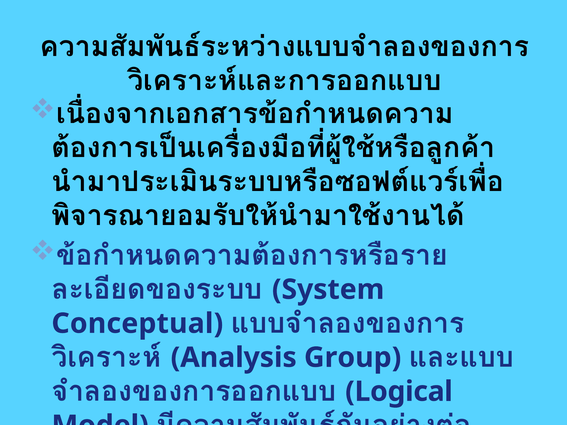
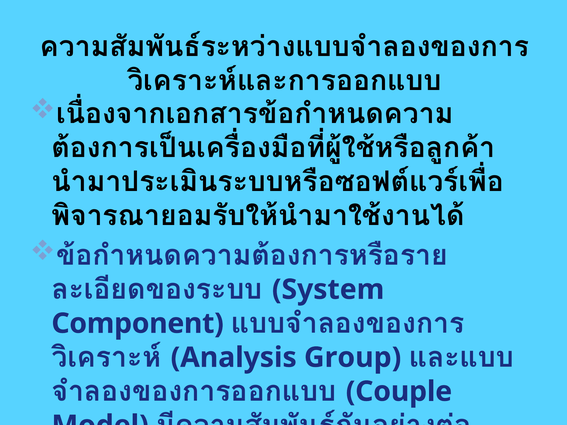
Conceptual: Conceptual -> Component
Logical: Logical -> Couple
